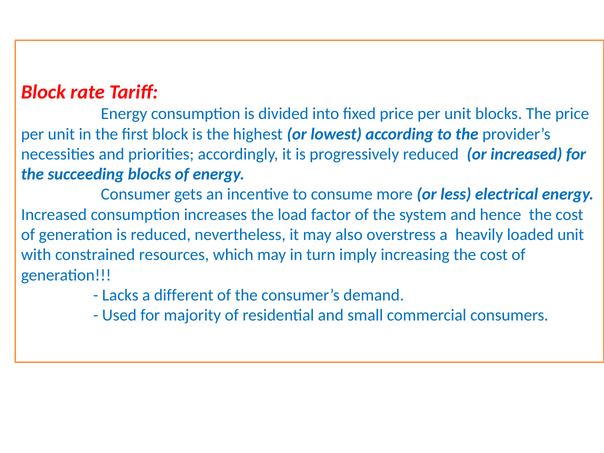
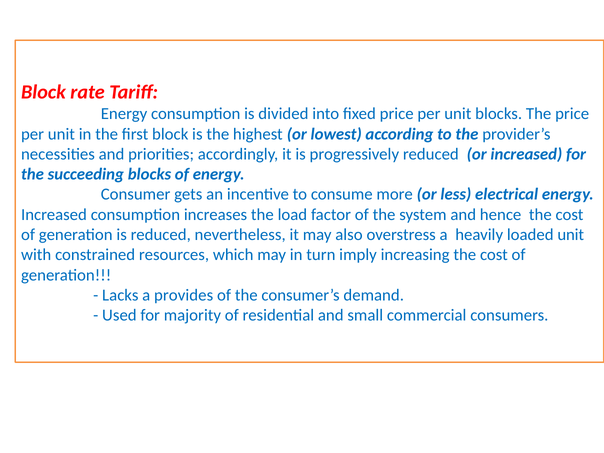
different: different -> provides
